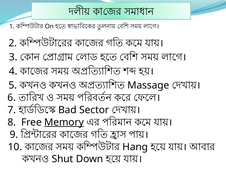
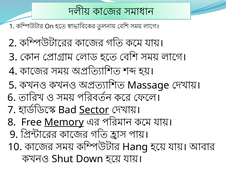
Sector underline: none -> present
